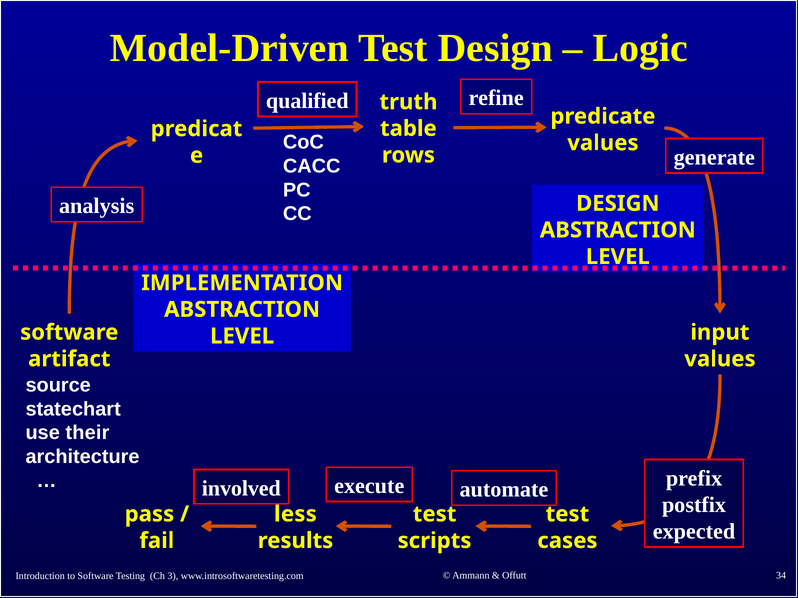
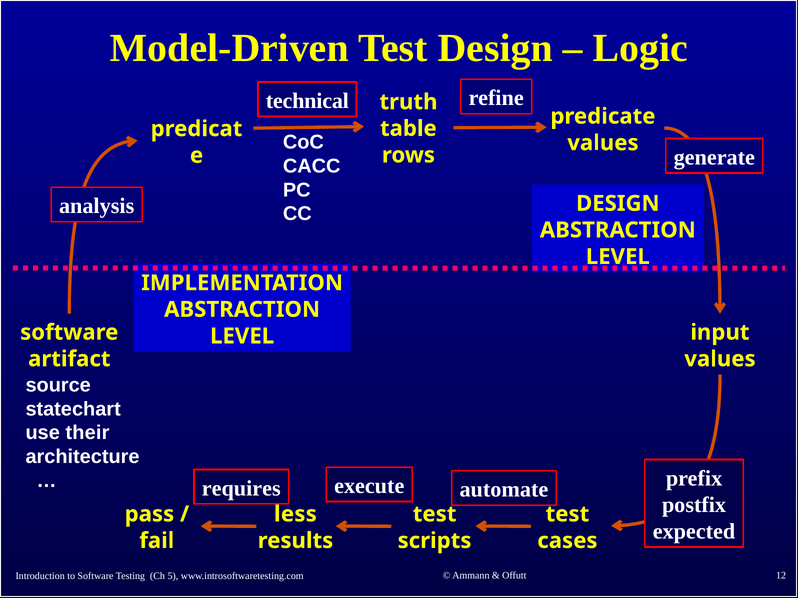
qualified: qualified -> technical
involved: involved -> requires
3: 3 -> 5
34: 34 -> 12
